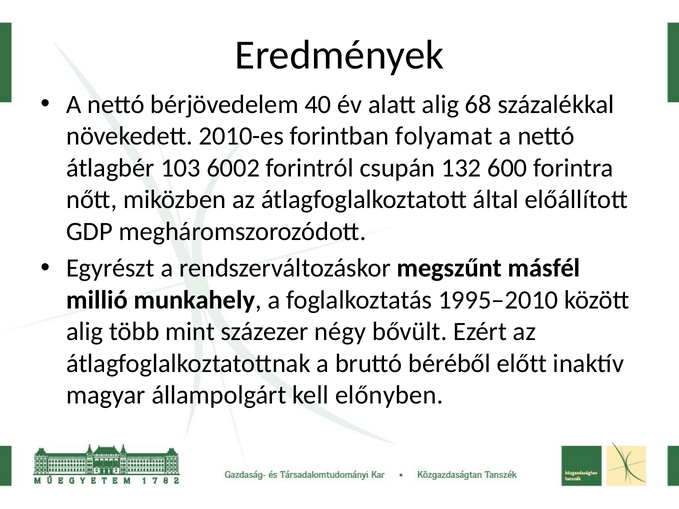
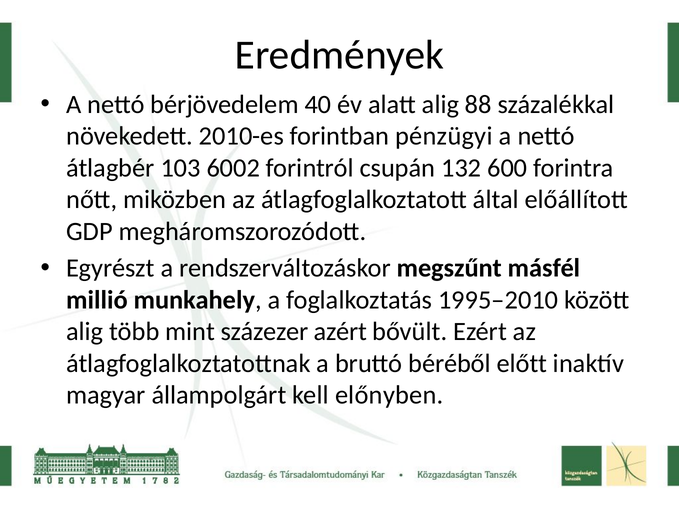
68: 68 -> 88
folyamat: folyamat -> pénzügyi
négy: négy -> azért
